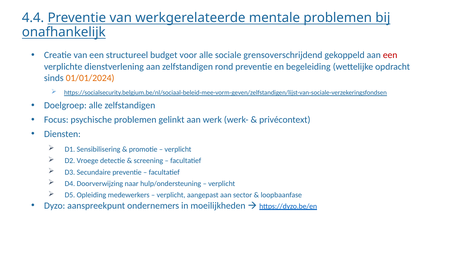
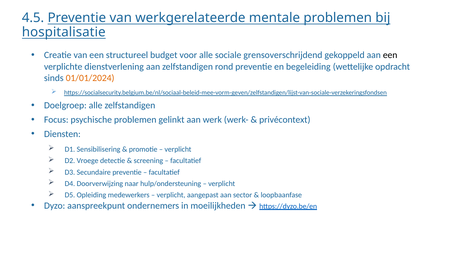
4.4: 4.4 -> 4.5
onafhankelijk: onafhankelijk -> hospitalisatie
een at (390, 55) colour: red -> black
